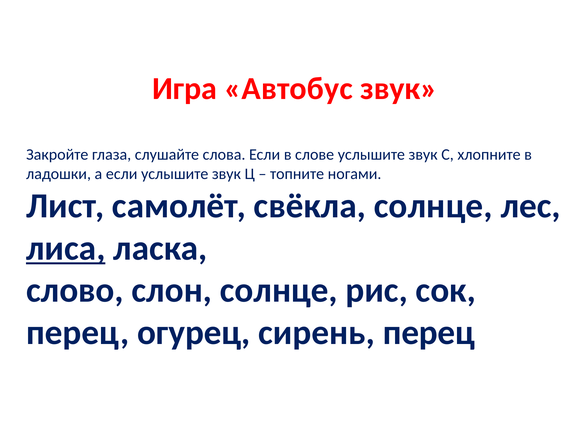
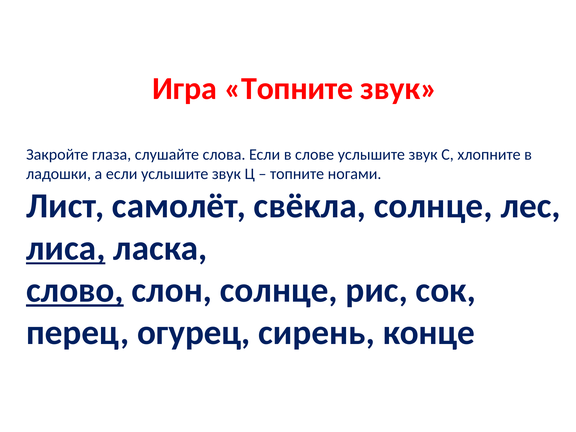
Игра Автобус: Автобус -> Топните
слово underline: none -> present
сирень перец: перец -> конце
